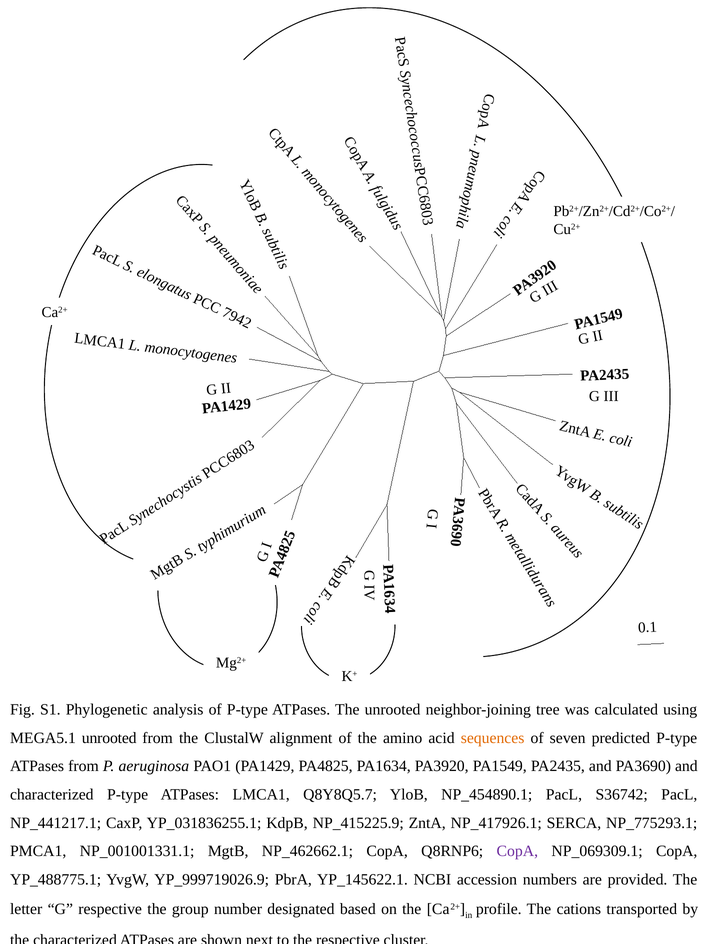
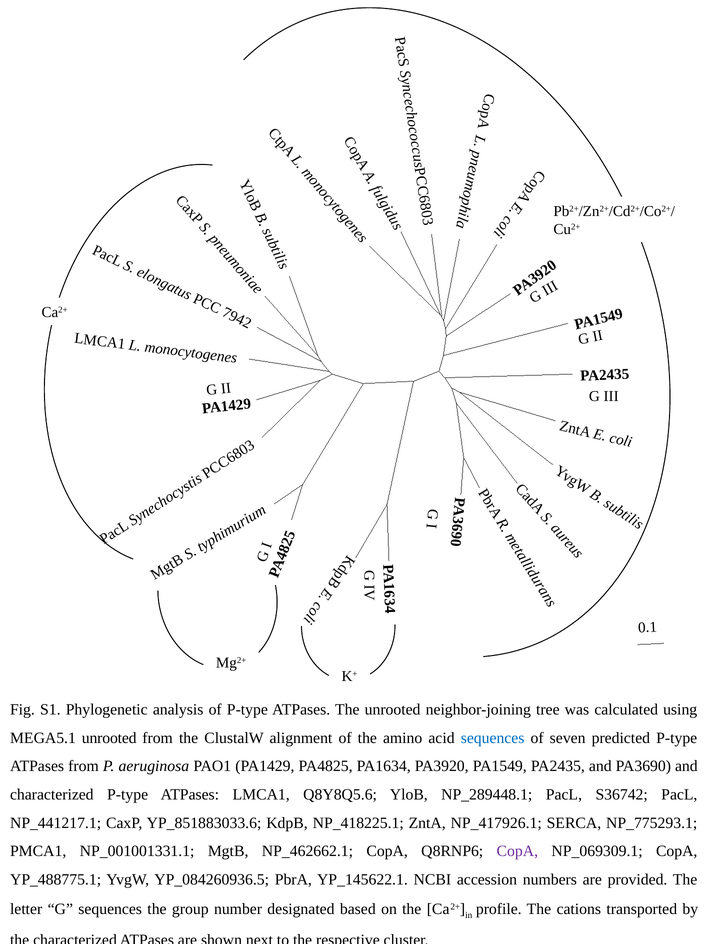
sequences at (493, 738) colour: orange -> blue
Q8Y8Q5.7: Q8Y8Q5.7 -> Q8Y8Q5.6
NP_454890.1: NP_454890.1 -> NP_289448.1
YP_031836255.1: YP_031836255.1 -> YP_851883033.6
NP_415225.9: NP_415225.9 -> NP_418225.1
YP_999719026.9: YP_999719026.9 -> YP_084260936.5
G respective: respective -> sequences
